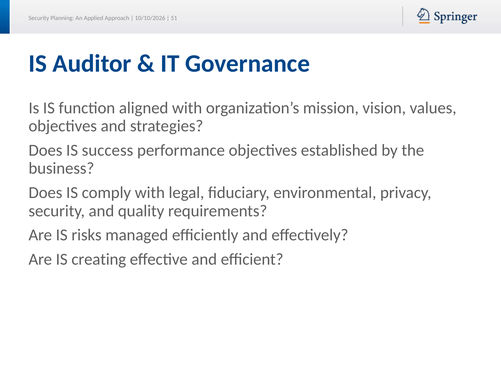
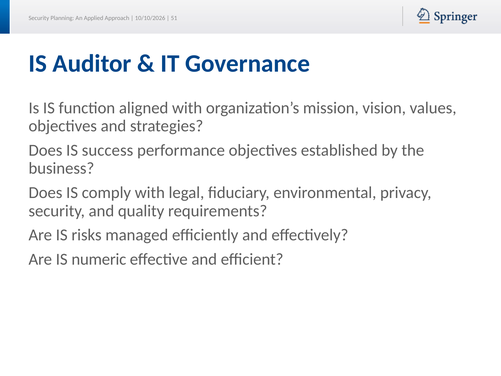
creating: creating -> numeric
